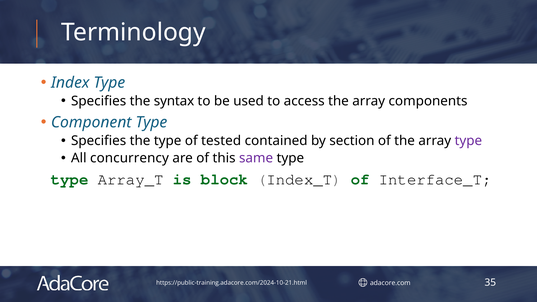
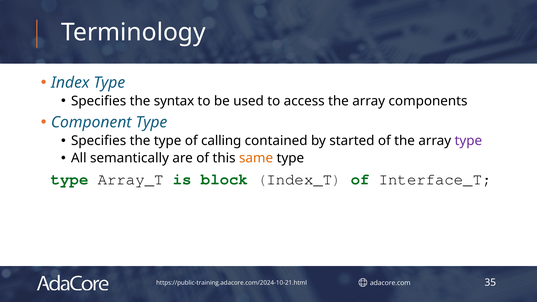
tested: tested -> calling
section: section -> started
concurrency: concurrency -> semantically
same colour: purple -> orange
